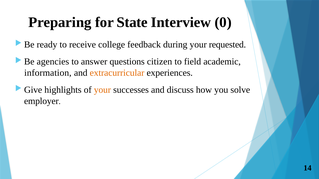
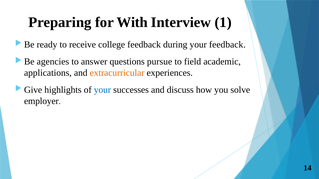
State: State -> With
0: 0 -> 1
your requested: requested -> feedback
citizen: citizen -> pursue
information: information -> applications
your at (102, 90) colour: orange -> blue
